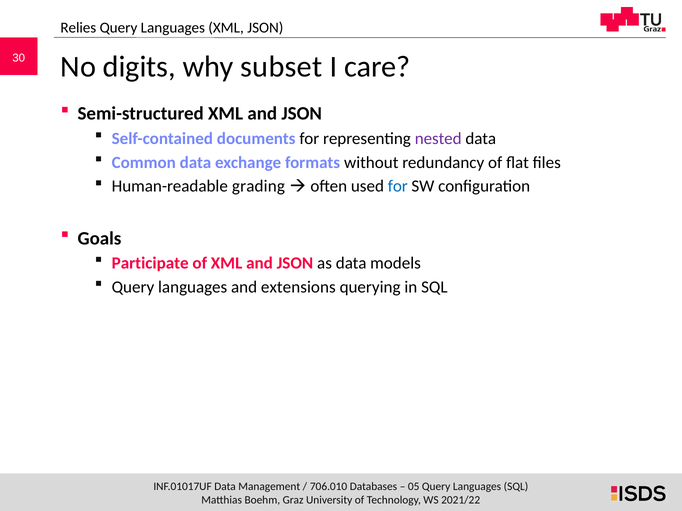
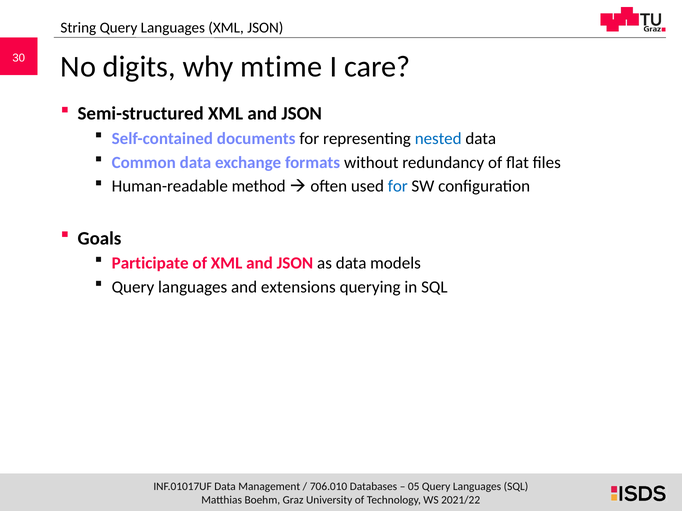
Relies: Relies -> String
subset: subset -> mtime
nested colour: purple -> blue
grading: grading -> method
